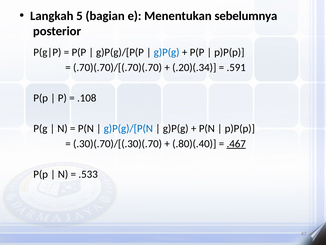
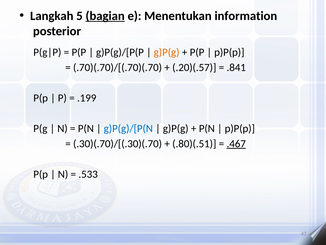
bagian underline: none -> present
sebelumnya: sebelumnya -> information
g)P(g at (167, 52) colour: blue -> orange
.20)(.34: .20)(.34 -> .20)(.57
.591: .591 -> .841
.108: .108 -> .199
.80)(.40: .80)(.40 -> .80)(.51
